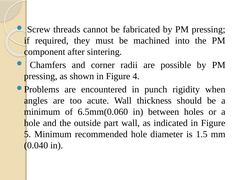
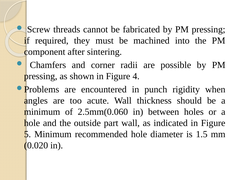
6.5mm(0.060: 6.5mm(0.060 -> 2.5mm(0.060
0.040: 0.040 -> 0.020
